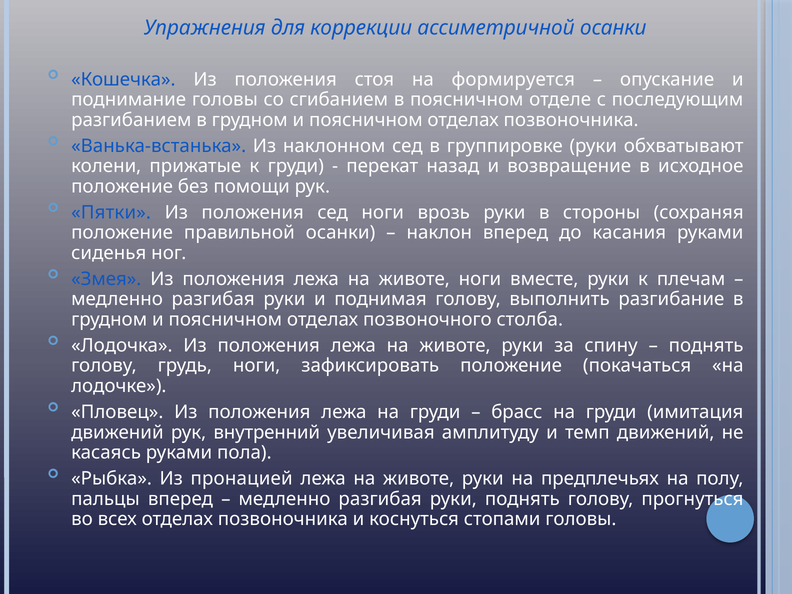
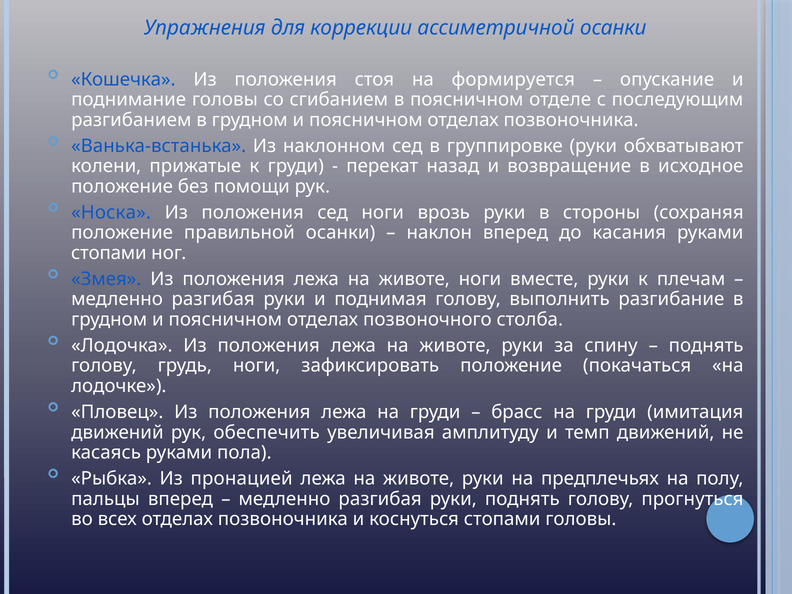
Пятки: Пятки -> Носка
сиденья at (109, 253): сиденья -> стопами
внутренний: внутренний -> обеспечить
